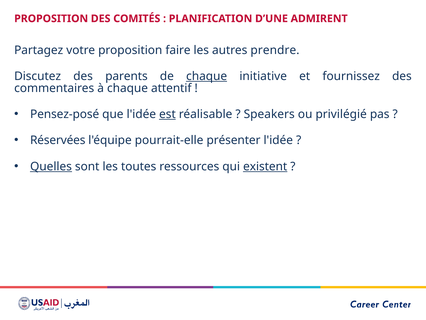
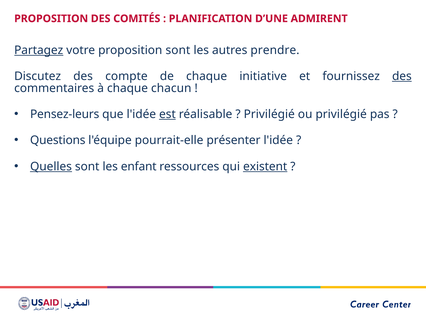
Partagez underline: none -> present
proposition faire: faire -> sont
parents: parents -> compte
chaque at (207, 76) underline: present -> none
des at (402, 76) underline: none -> present
attentif: attentif -> chacun
Pensez-posé: Pensez-posé -> Pensez-leurs
Speakers at (269, 114): Speakers -> Privilégié
Réservées: Réservées -> Questions
toutes: toutes -> enfant
